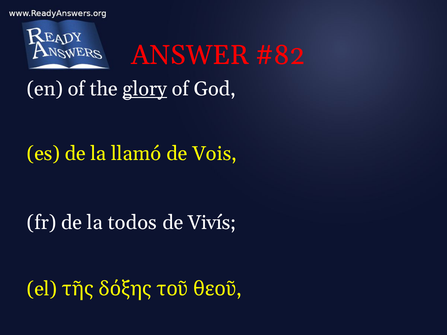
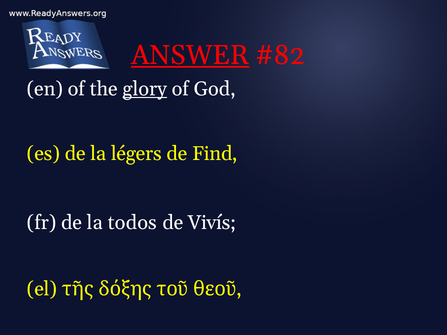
ANSWER underline: none -> present
llamó: llamó -> légers
Vois: Vois -> Find
